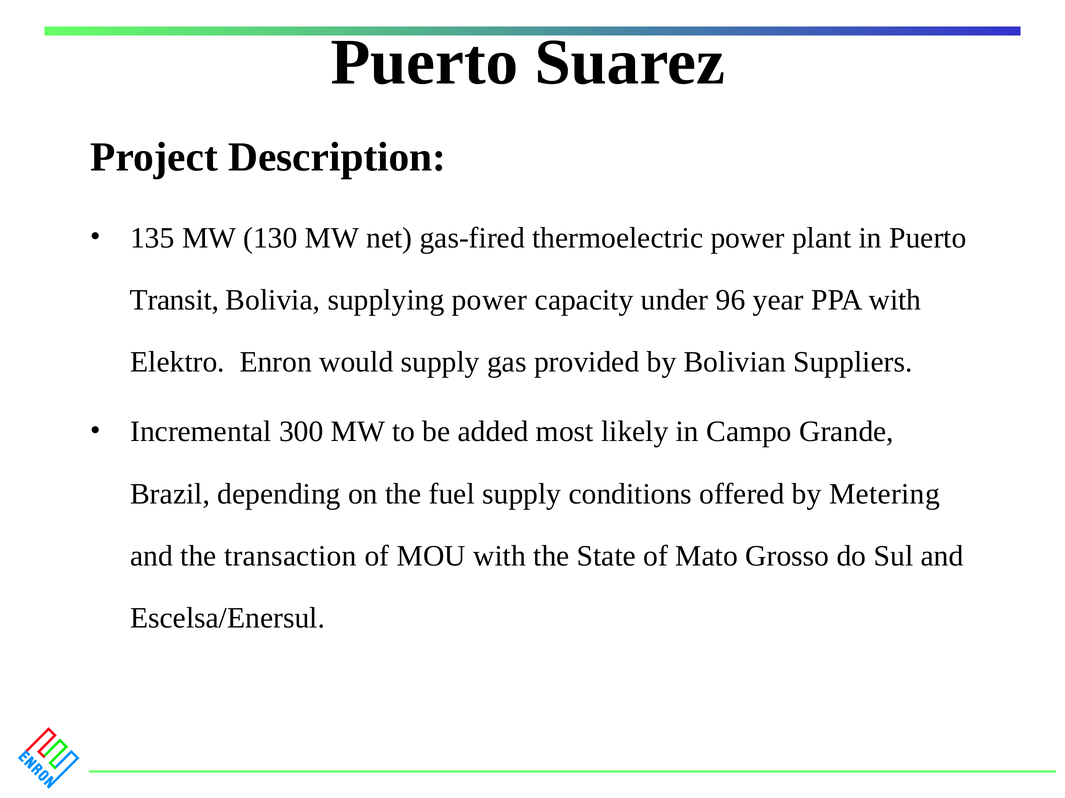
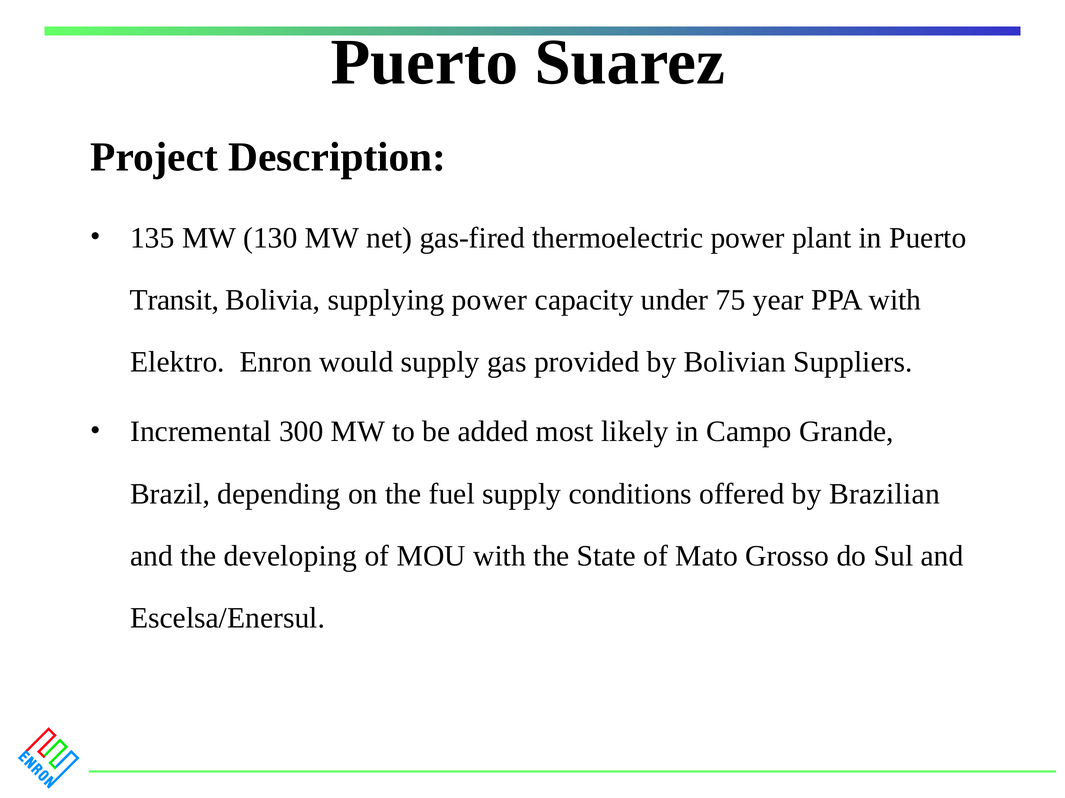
96: 96 -> 75
Metering: Metering -> Brazilian
transaction: transaction -> developing
